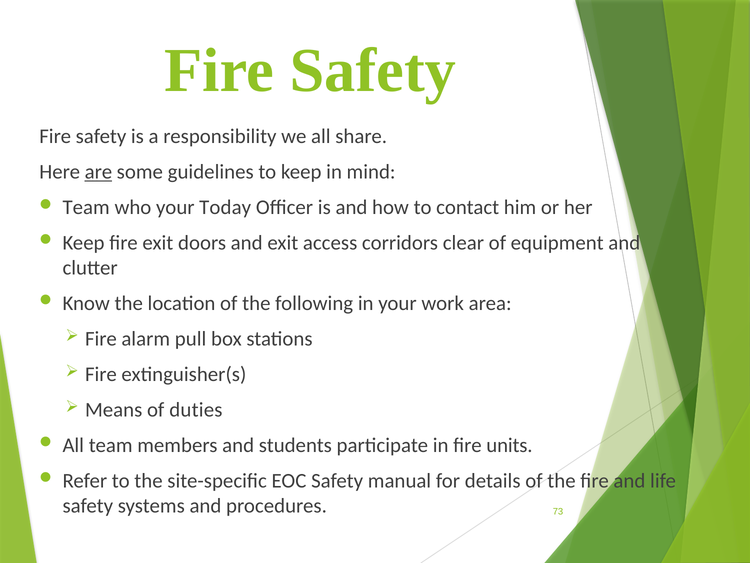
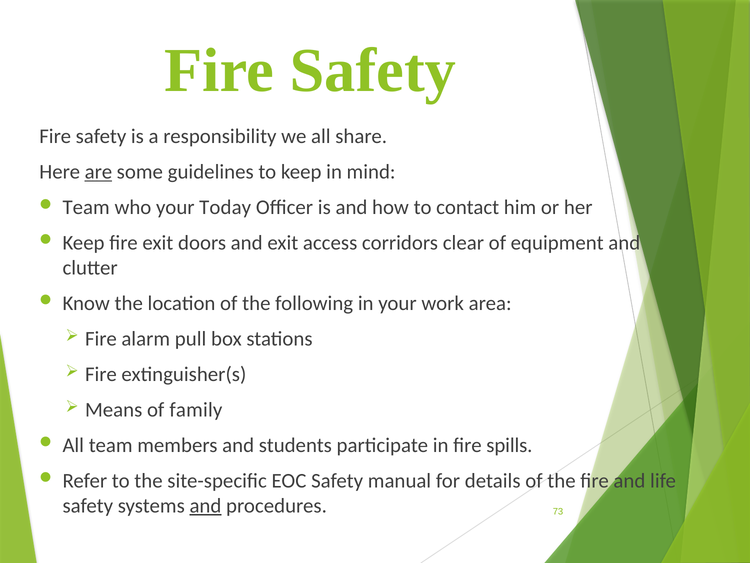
duties: duties -> family
units: units -> spills
and at (205, 505) underline: none -> present
